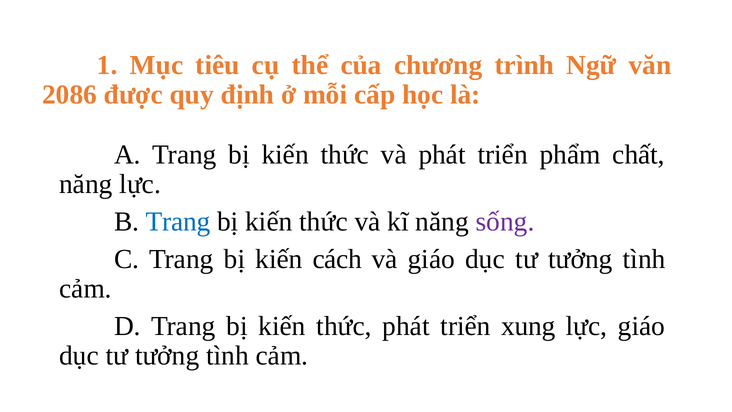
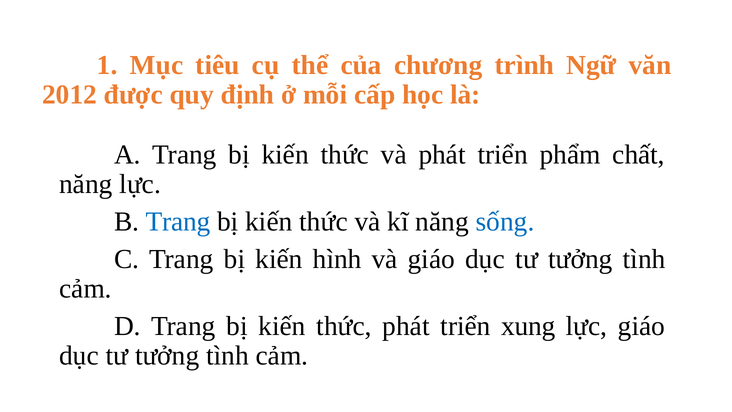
2086: 2086 -> 2012
sống colour: purple -> blue
cách: cách -> hình
